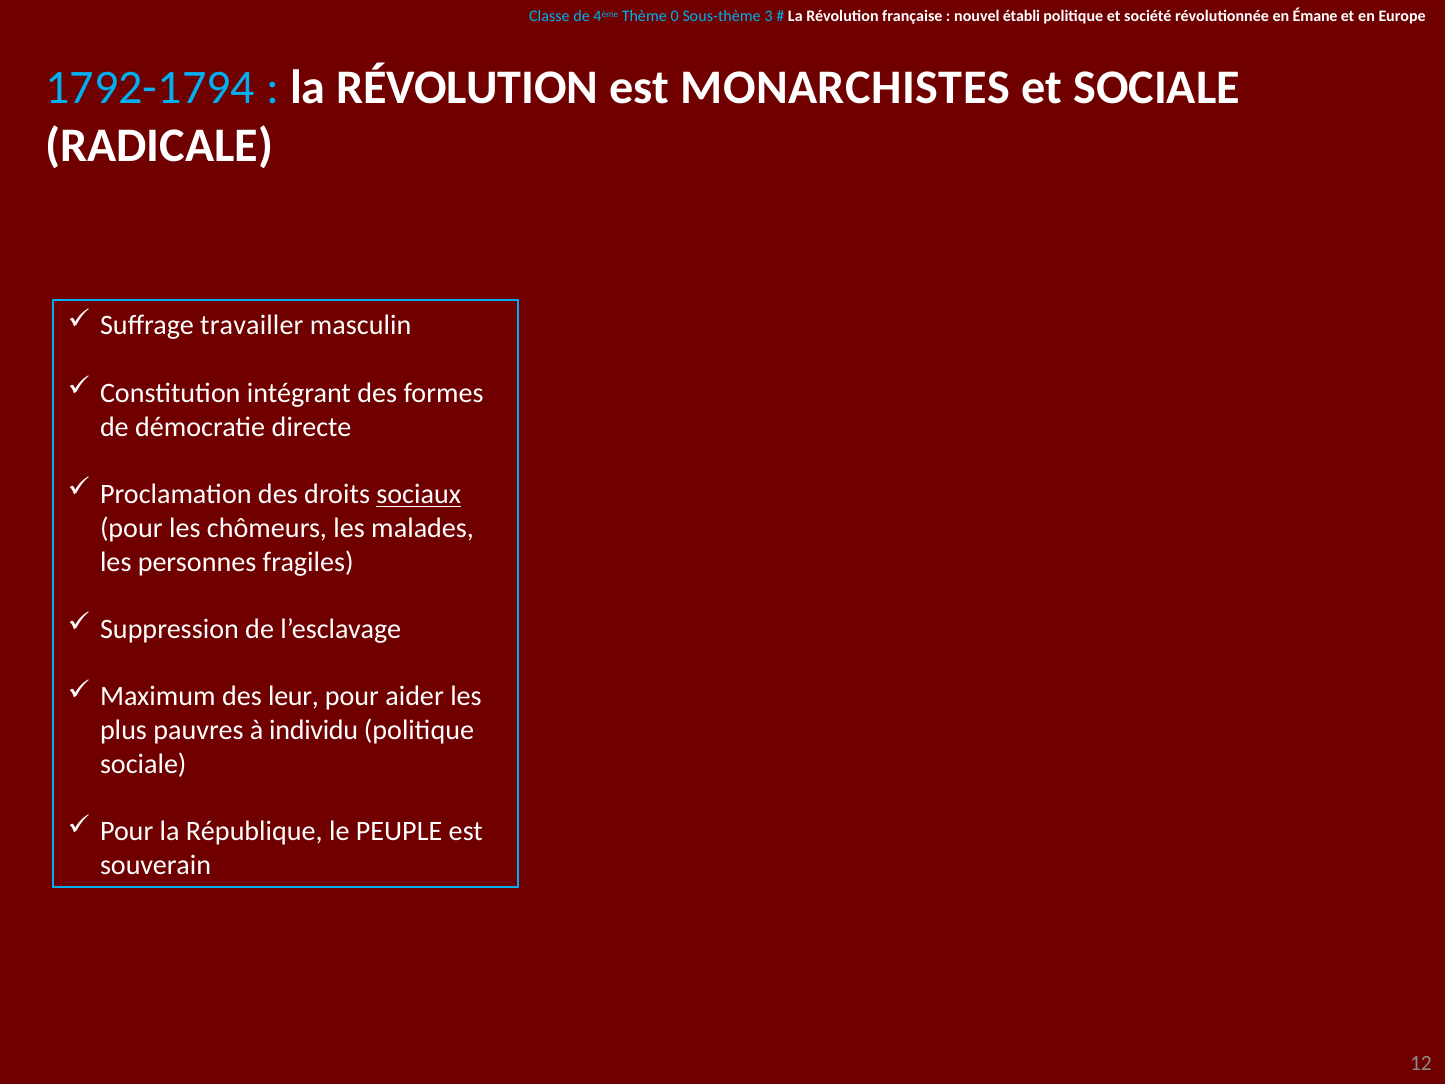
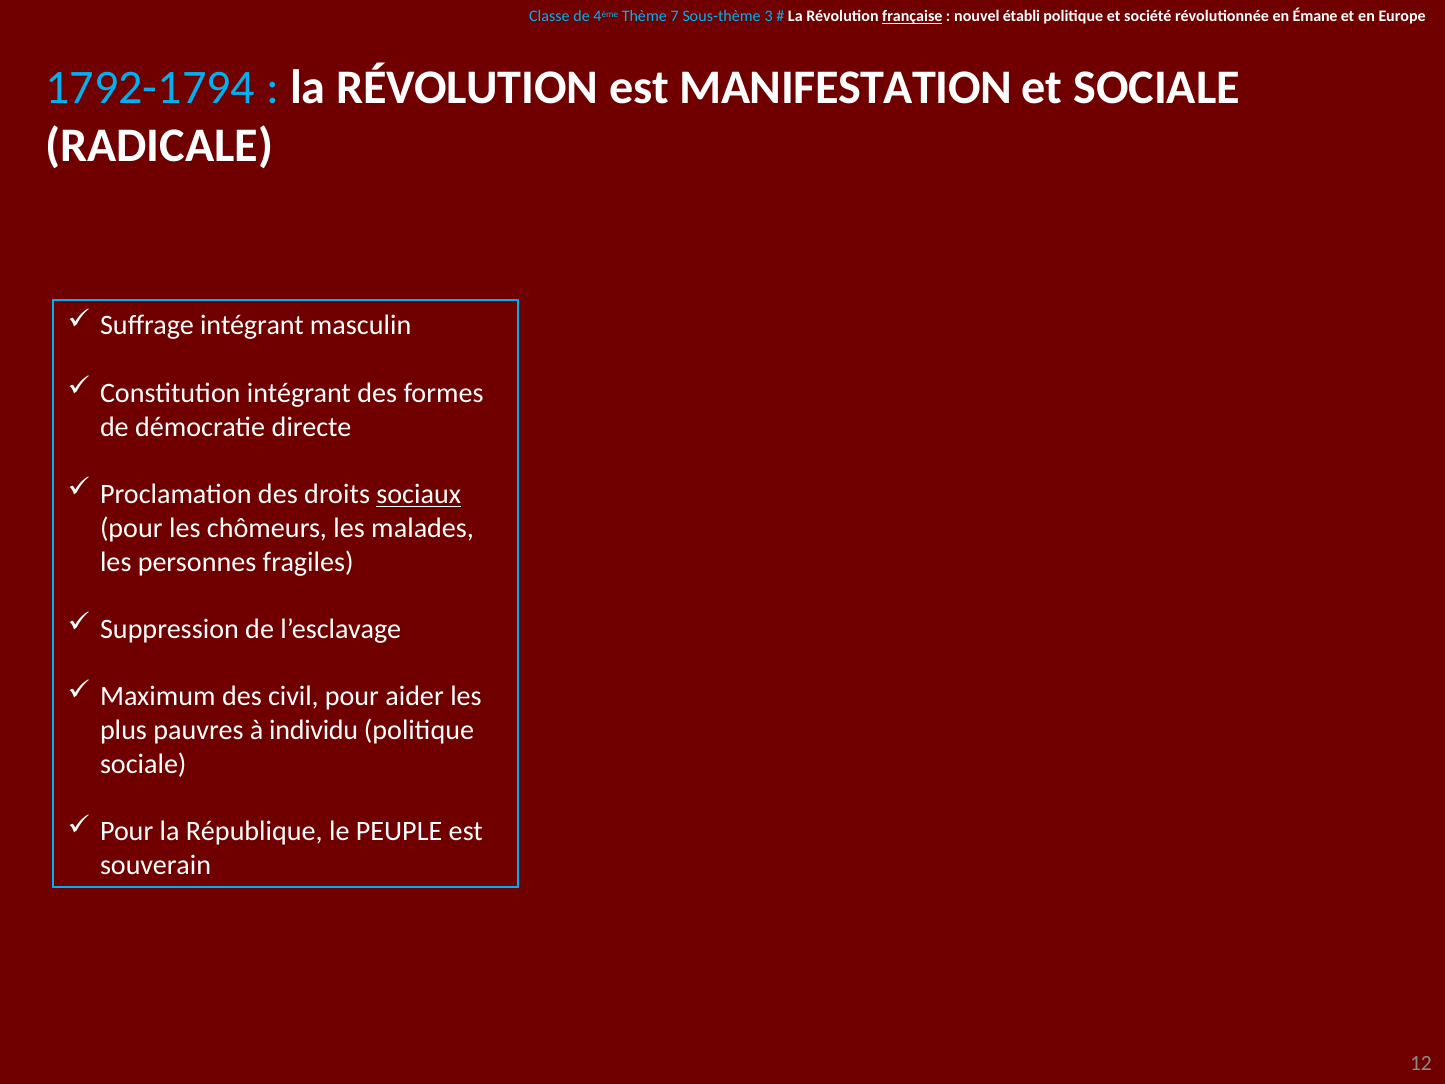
0: 0 -> 7
française underline: none -> present
MONARCHISTES: MONARCHISTES -> MANIFESTATION
Suffrage travailler: travailler -> intégrant
leur: leur -> civil
